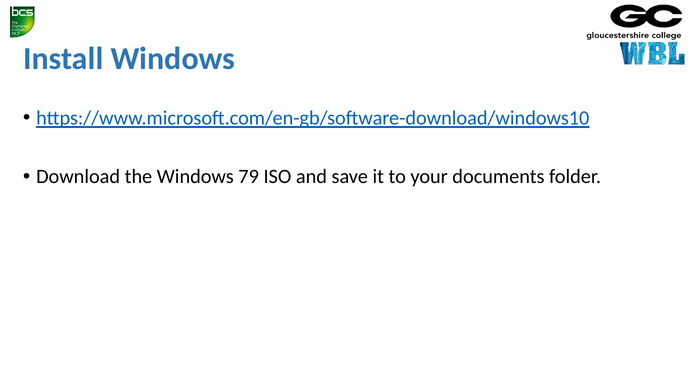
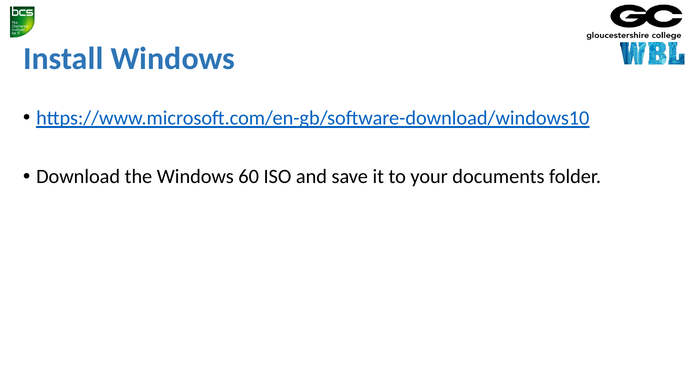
79: 79 -> 60
